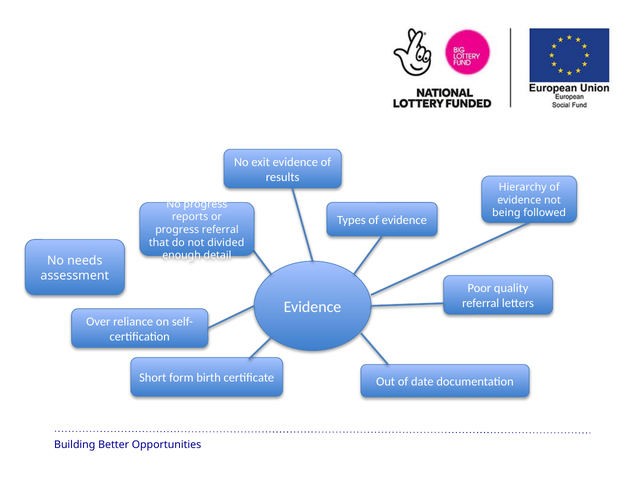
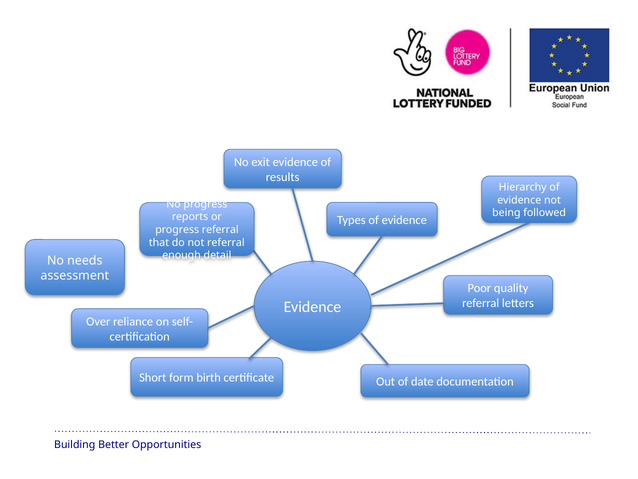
not divided: divided -> referral
